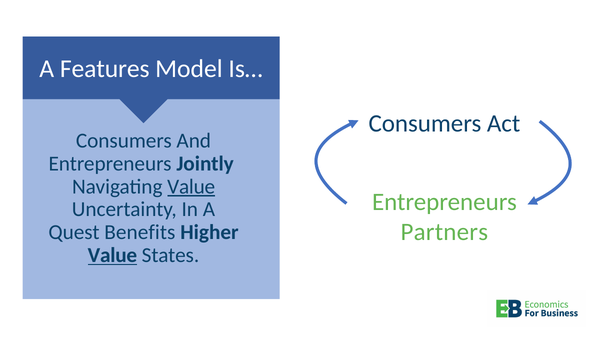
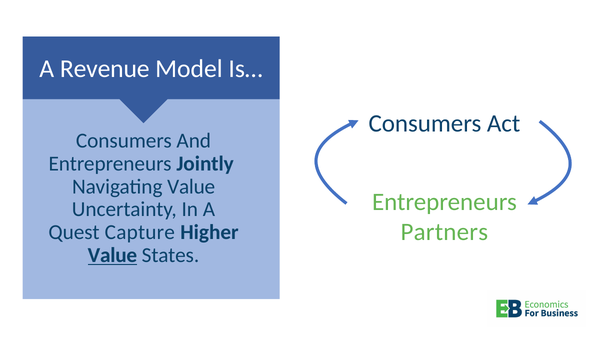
Features: Features -> Revenue
Value at (191, 186) underline: present -> none
Benefits: Benefits -> Capture
